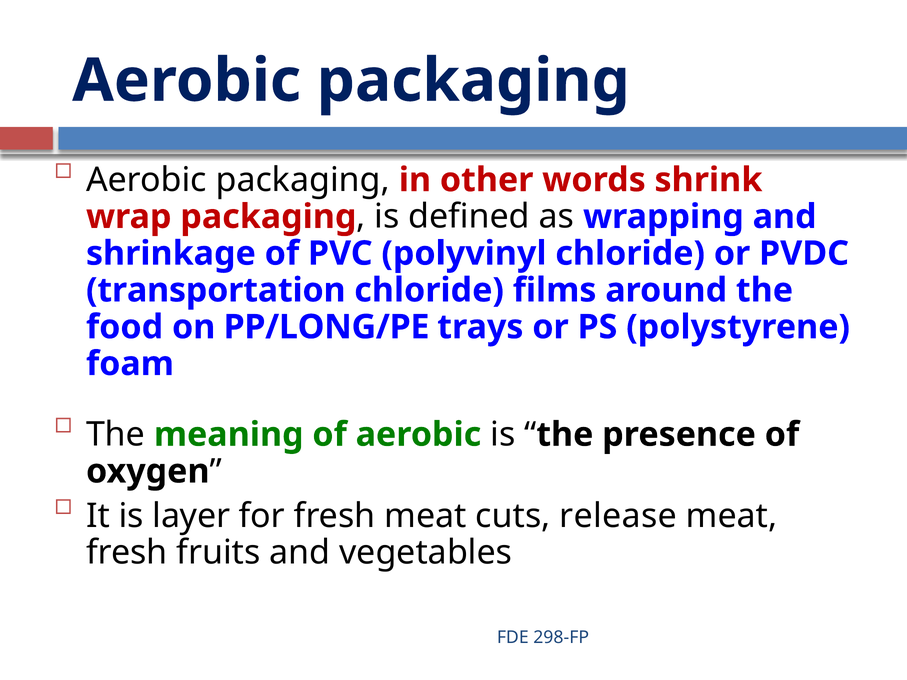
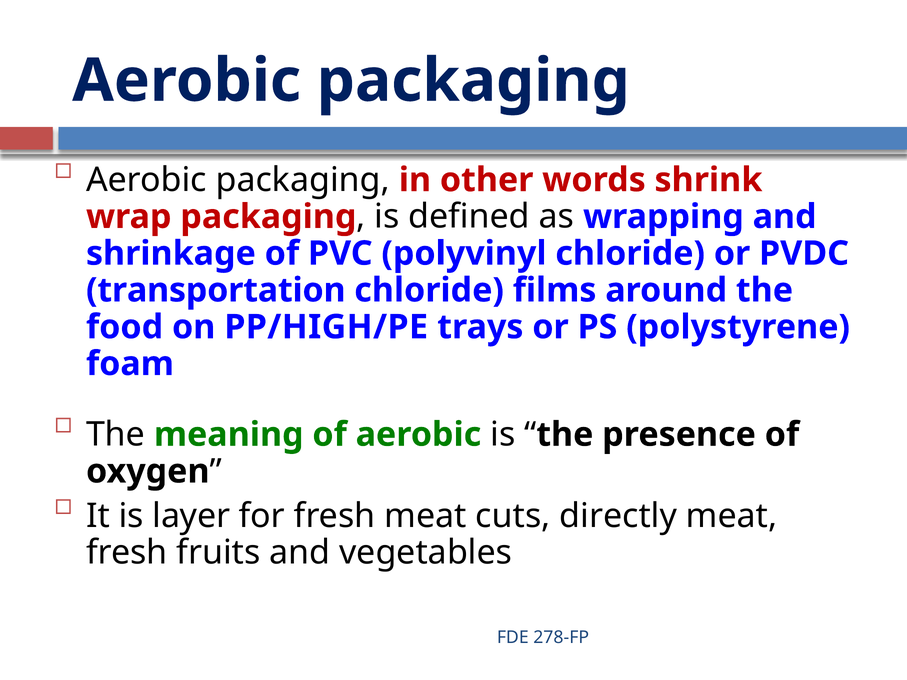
PP/LONG/PE: PP/LONG/PE -> PP/HIGH/PE
release: release -> directly
298-FP: 298-FP -> 278-FP
